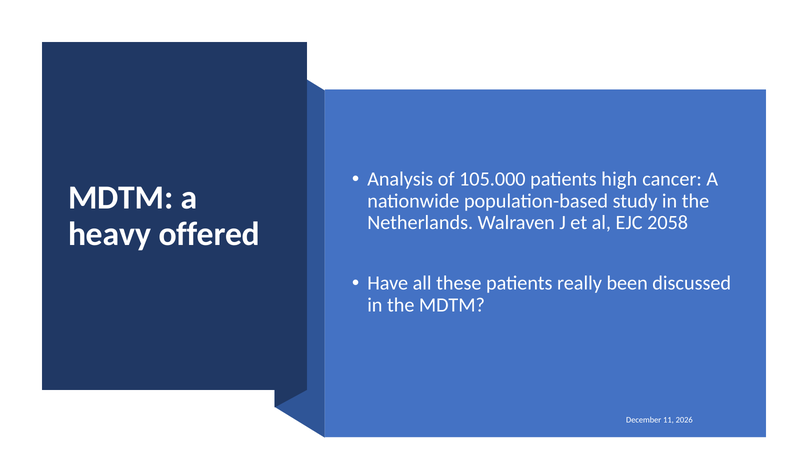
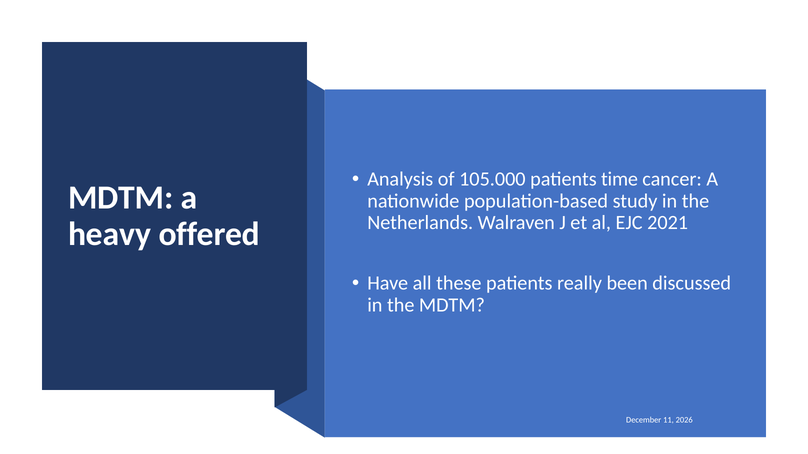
high: high -> time
2058: 2058 -> 2021
